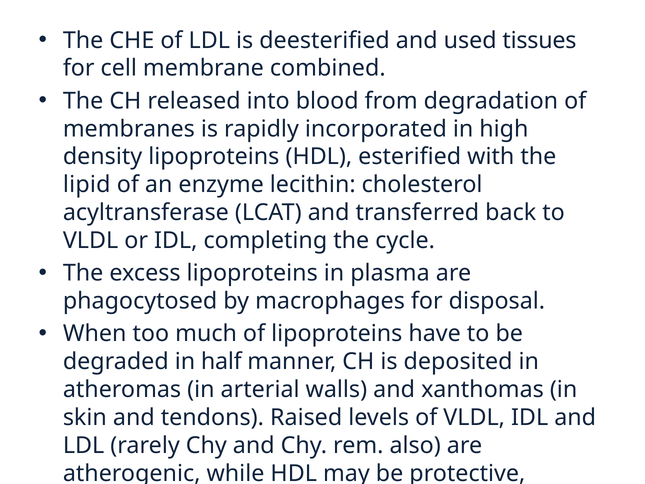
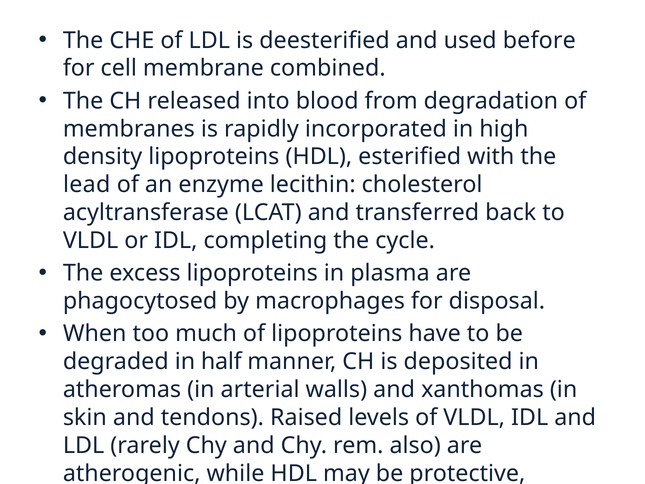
used tissues: tissues -> before
lipid: lipid -> lead
